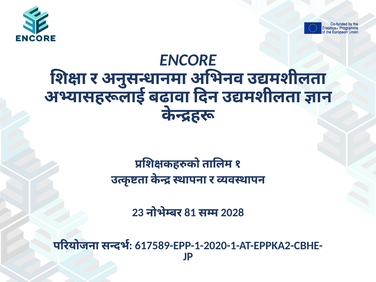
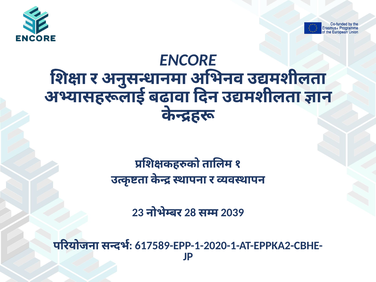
81: 81 -> 28
2028: 2028 -> 2039
